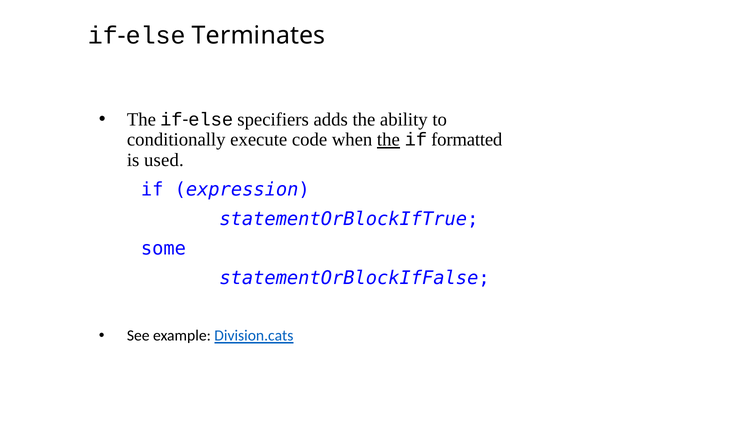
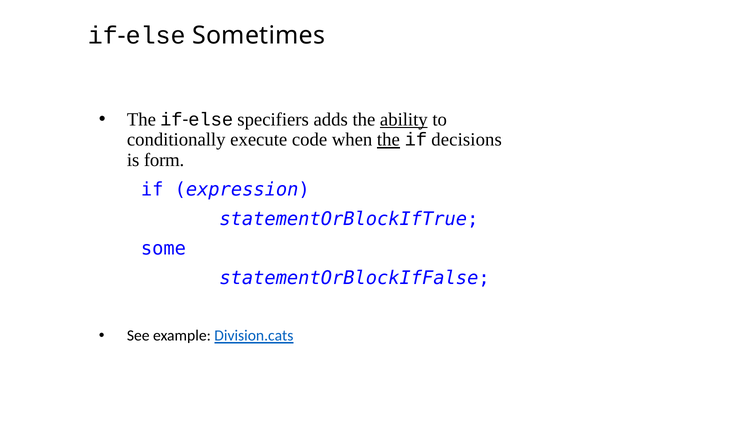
Terminates: Terminates -> Sometimes
ability underline: none -> present
formatted: formatted -> decisions
used: used -> form
